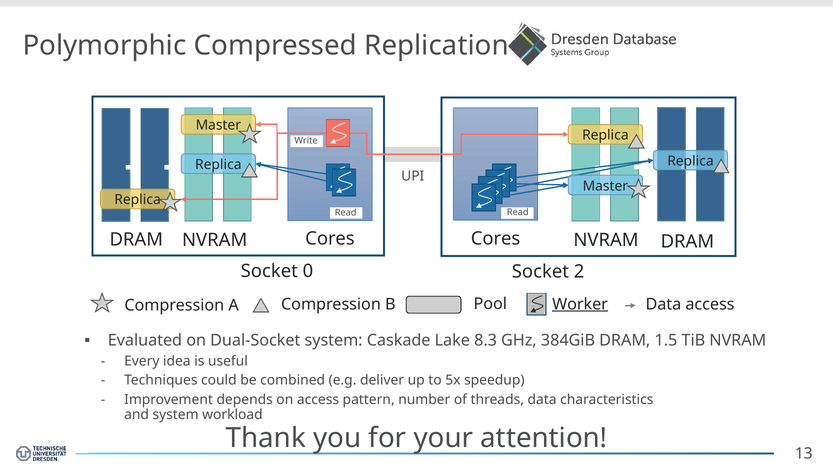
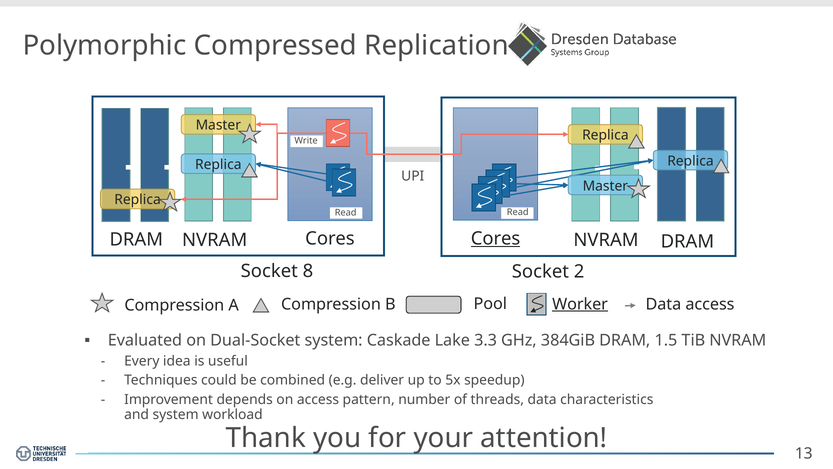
Cores at (496, 238) underline: none -> present
0: 0 -> 8
8.3: 8.3 -> 3.3
